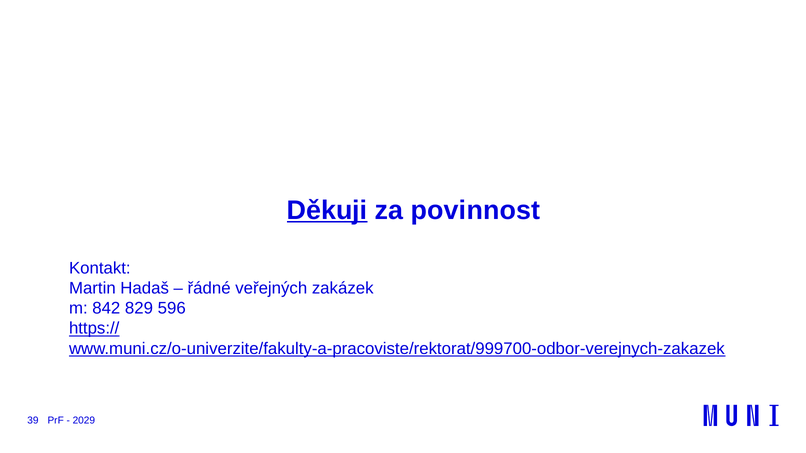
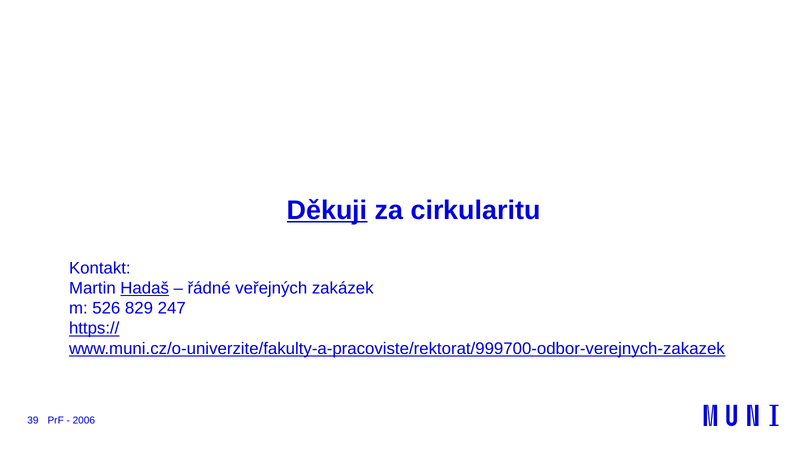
povinnost: povinnost -> cirkularitu
Hadaš underline: none -> present
842: 842 -> 526
596: 596 -> 247
2029: 2029 -> 2006
